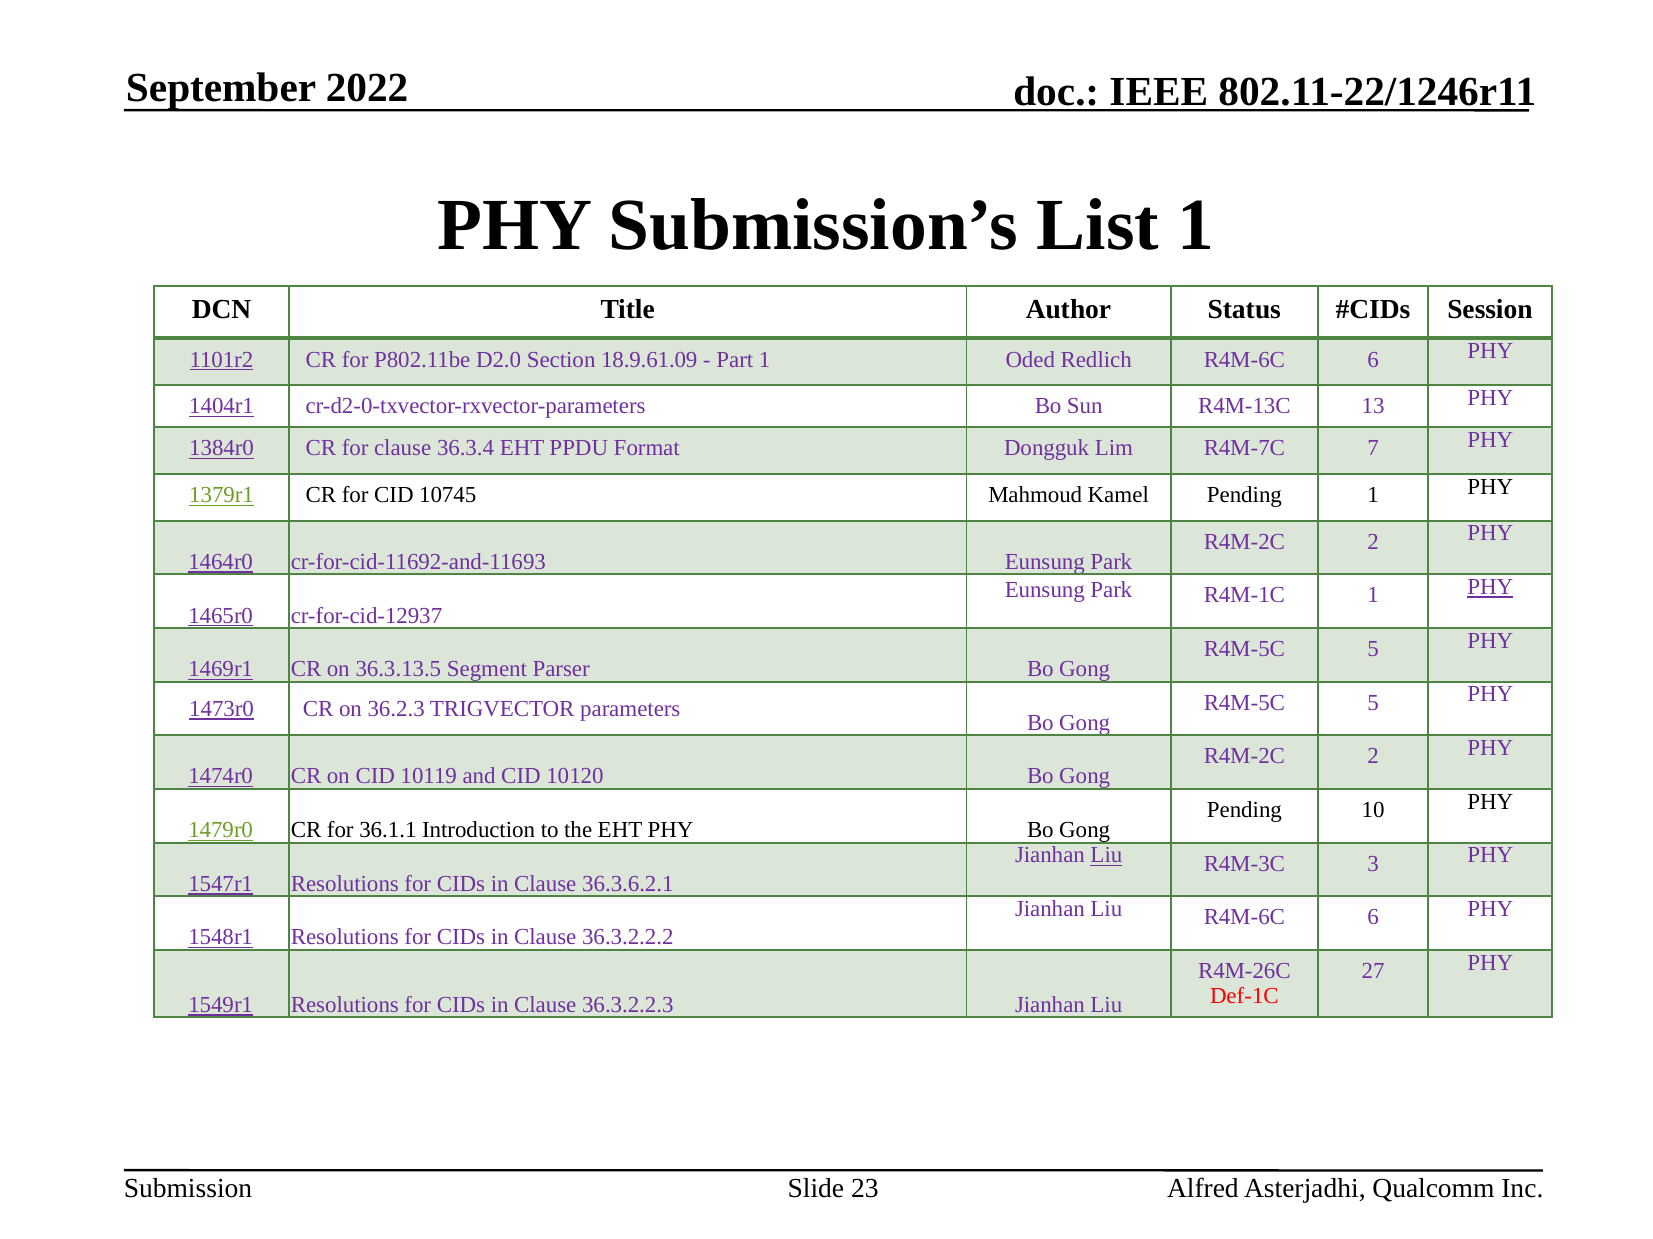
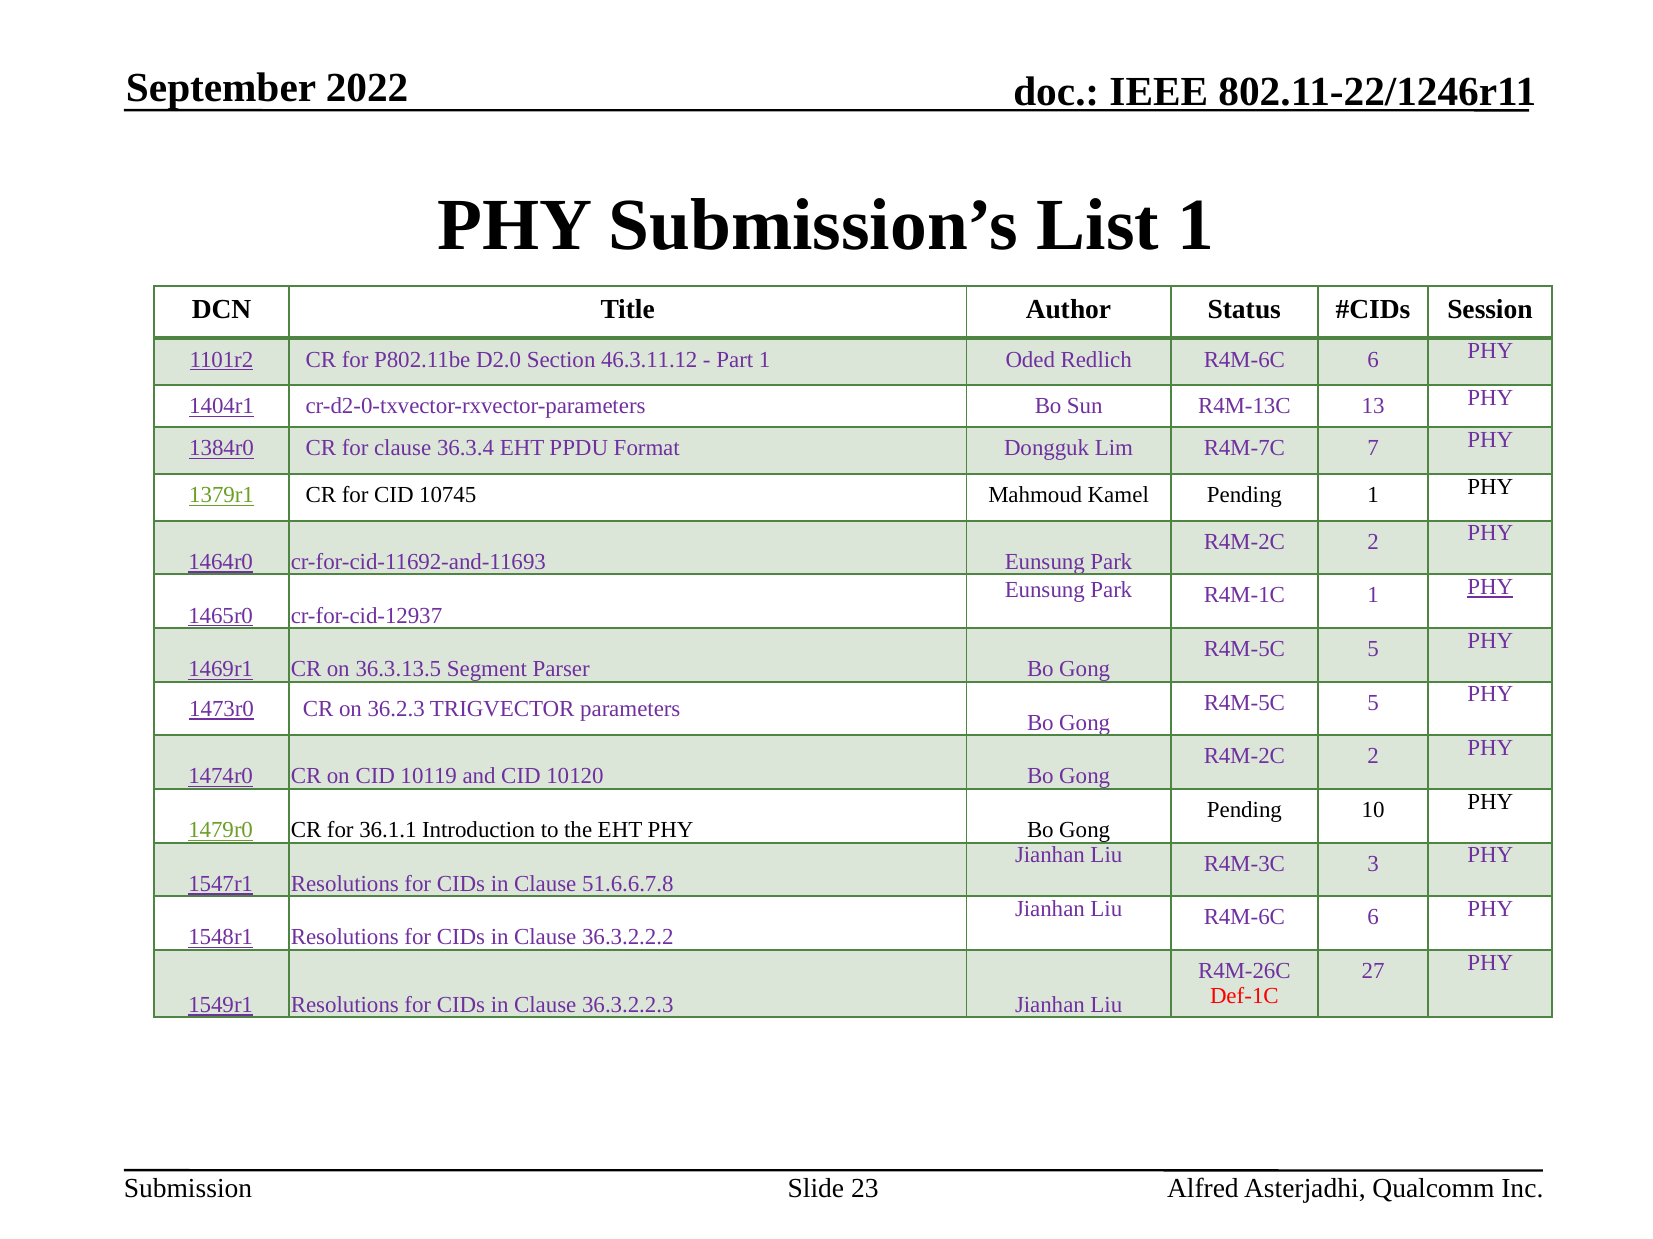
18.9.61.09: 18.9.61.09 -> 46.3.11.12
Liu at (1106, 856) underline: present -> none
36.3.6.2.1: 36.3.6.2.1 -> 51.6.6.7.8
